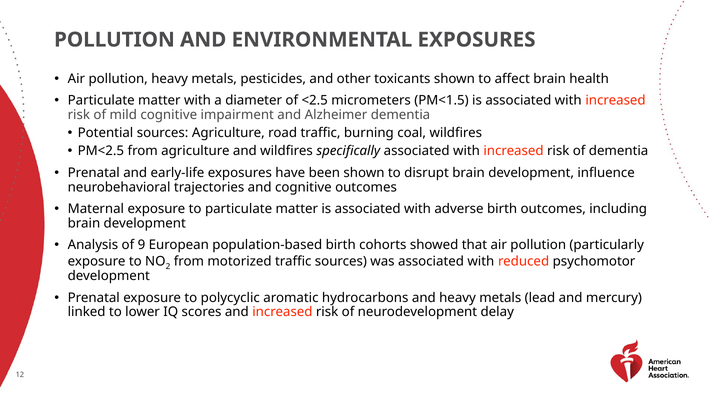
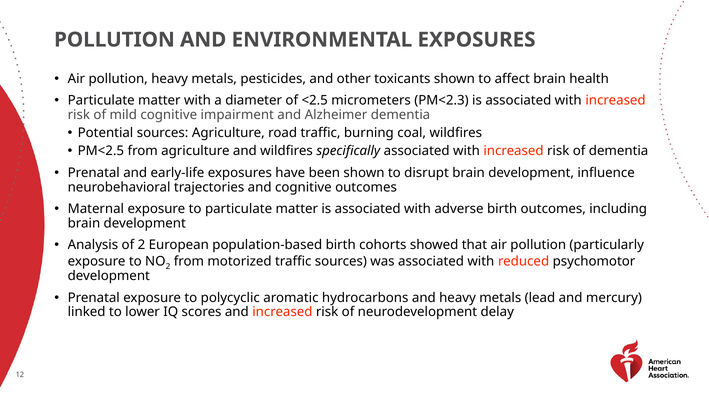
PM<1.5: PM<1.5 -> PM<2.3
of 9: 9 -> 2
